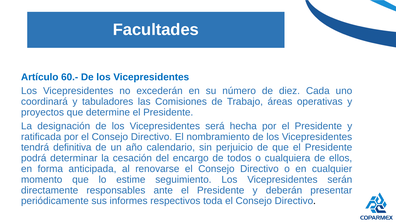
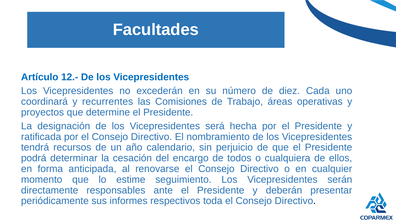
60.-: 60.- -> 12.-
tabuladores: tabuladores -> recurrentes
definitiva: definitiva -> recursos
